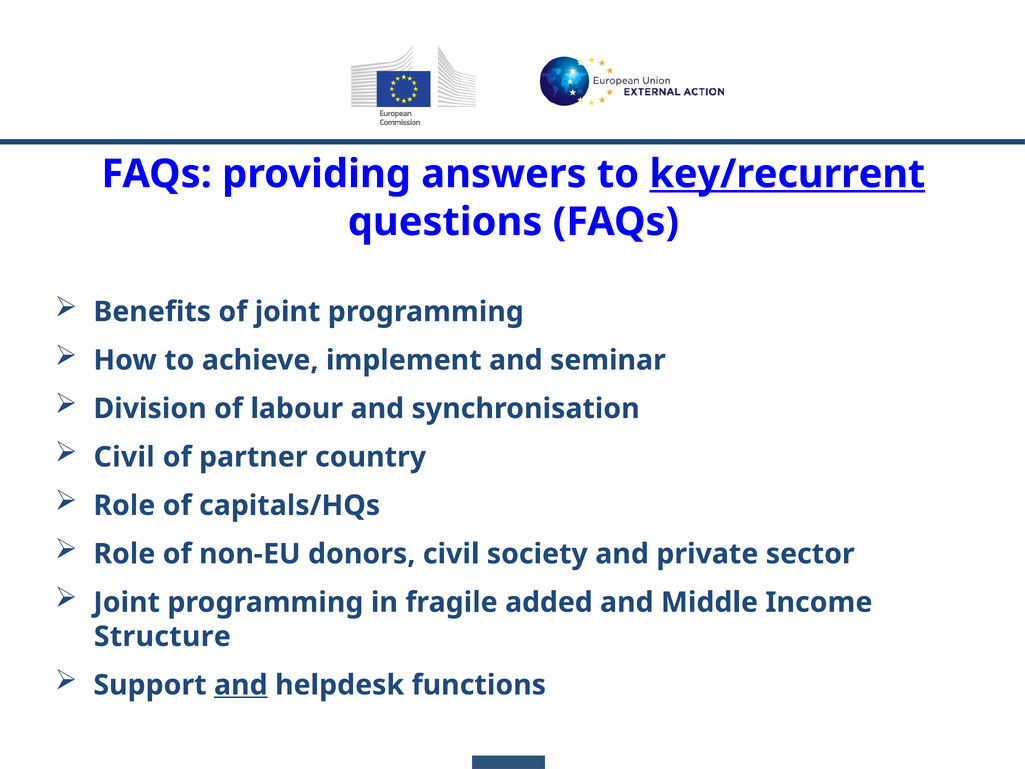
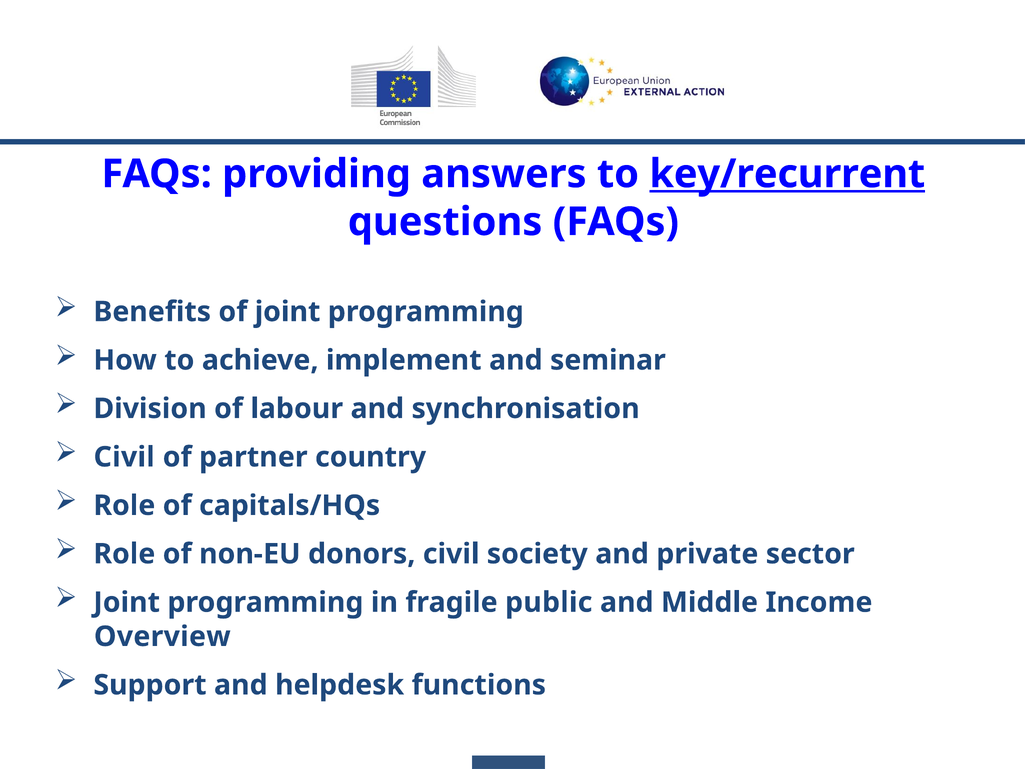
added: added -> public
Structure: Structure -> Overview
and at (241, 685) underline: present -> none
